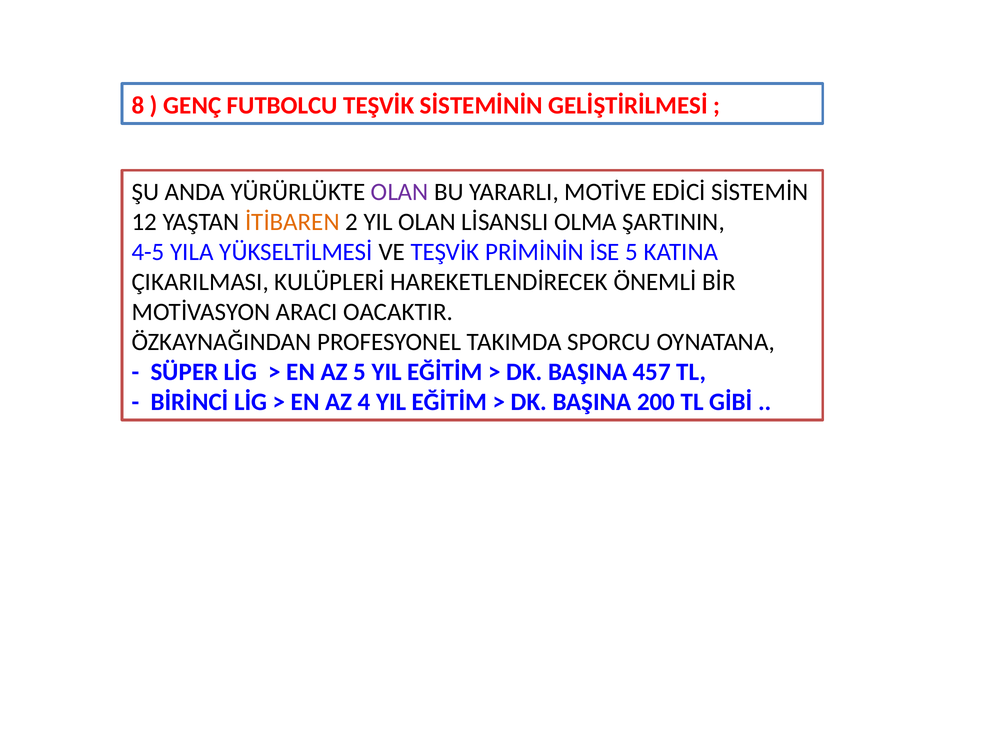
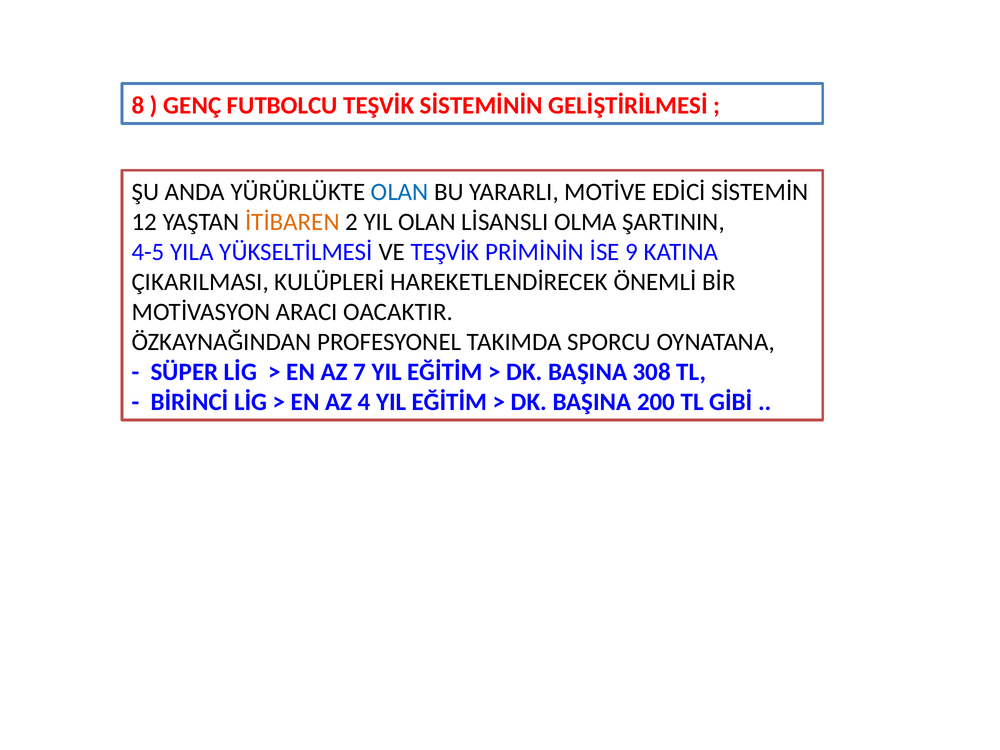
OLAN at (400, 192) colour: purple -> blue
İSE 5: 5 -> 9
AZ 5: 5 -> 7
457: 457 -> 308
